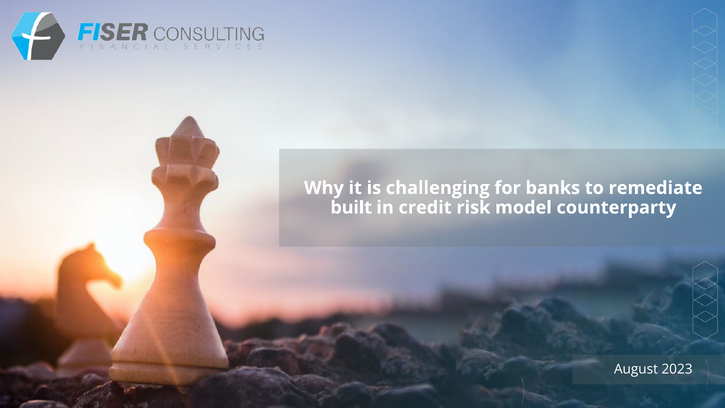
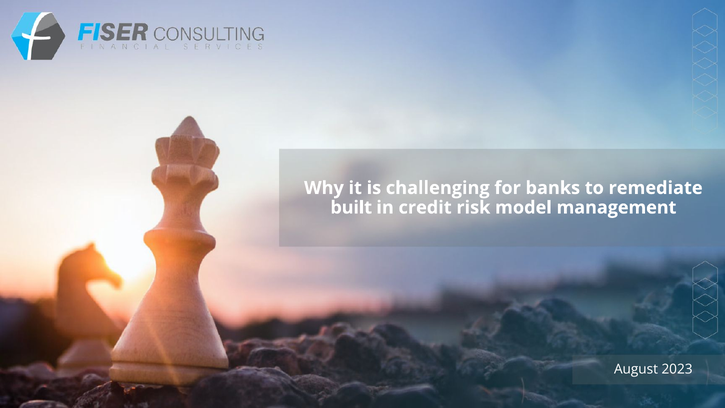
counterparty: counterparty -> management
